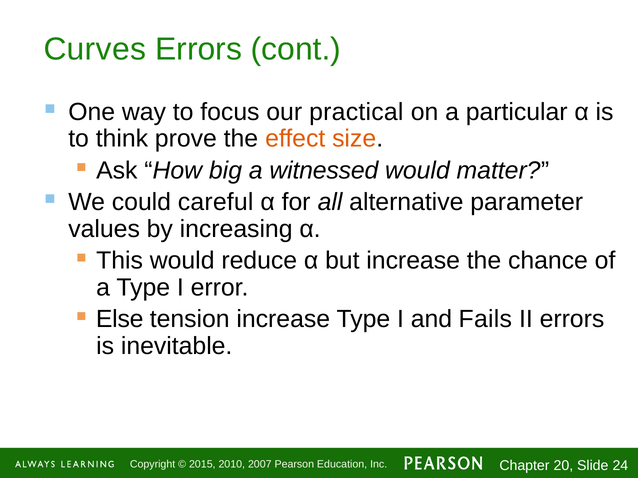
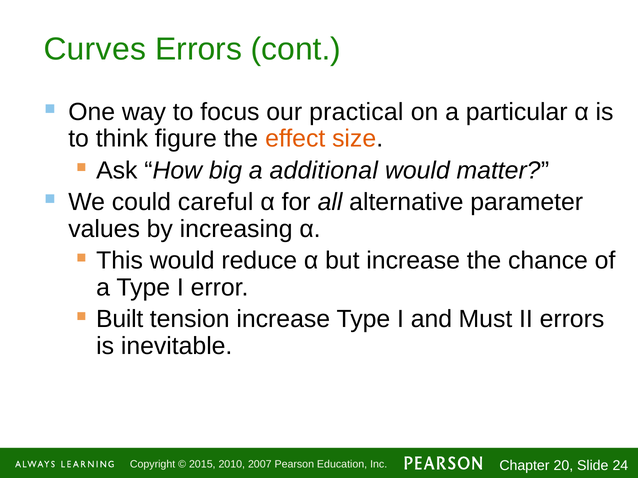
prove: prove -> figure
witnessed: witnessed -> additional
Else: Else -> Built
Fails: Fails -> Must
